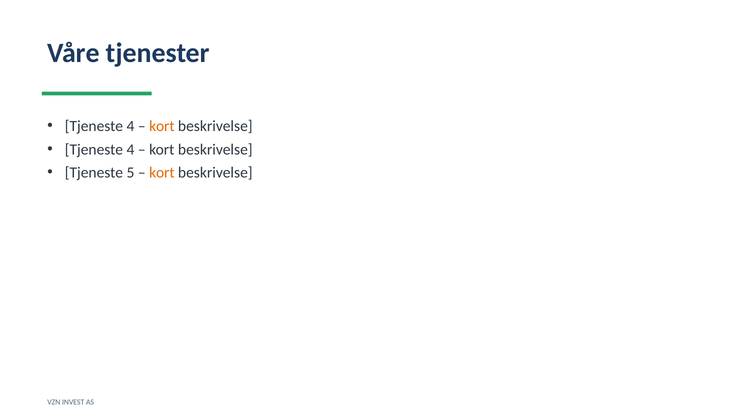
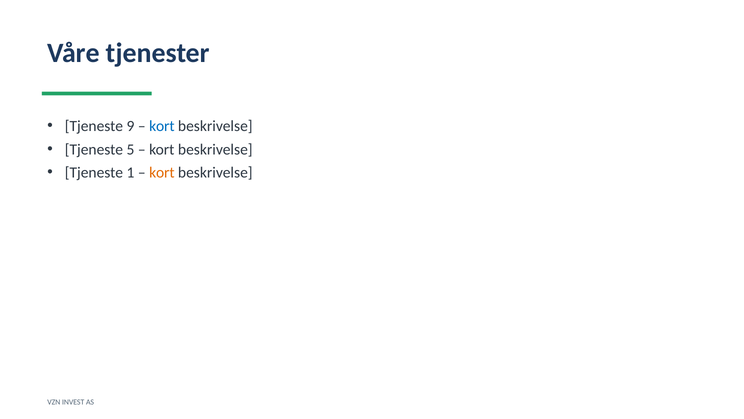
4 at (130, 126): 4 -> 9
kort at (162, 126) colour: orange -> blue
4 at (130, 149): 4 -> 5
5: 5 -> 1
